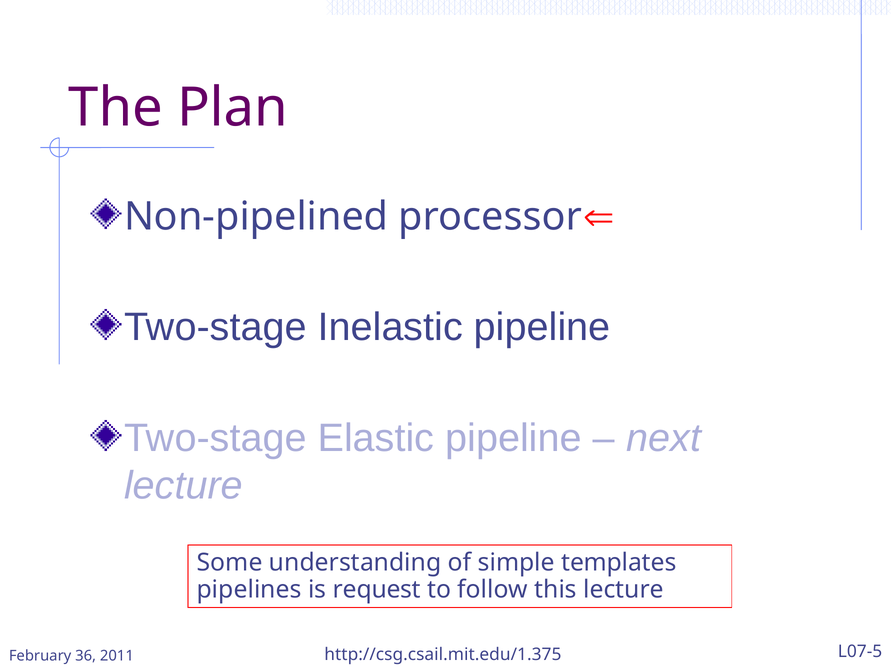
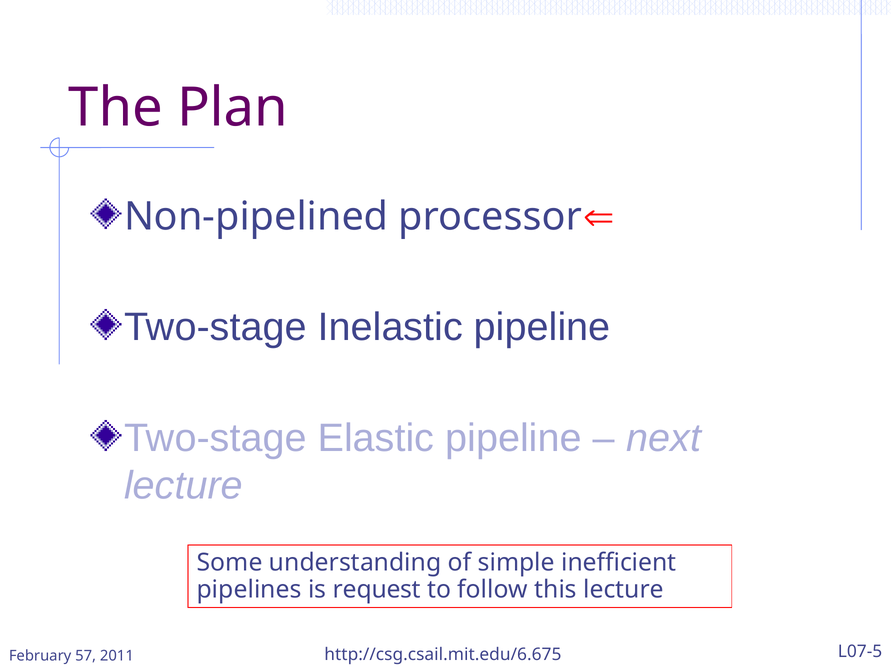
templates: templates -> inefficient
http://csg.csail.mit.edu/1.375: http://csg.csail.mit.edu/1.375 -> http://csg.csail.mit.edu/6.675
36: 36 -> 57
